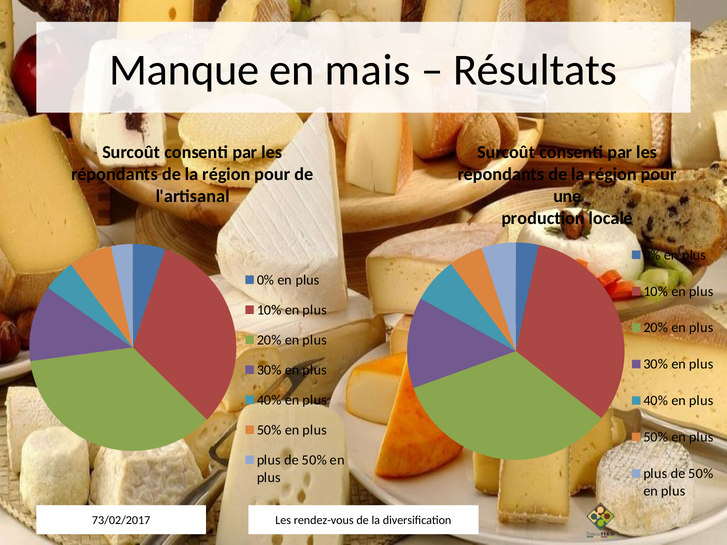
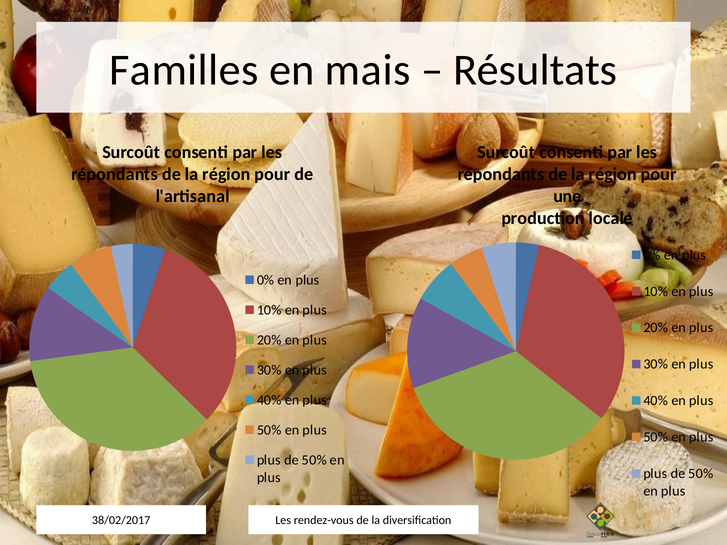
Manque: Manque -> Familles
73/02/2017: 73/02/2017 -> 38/02/2017
